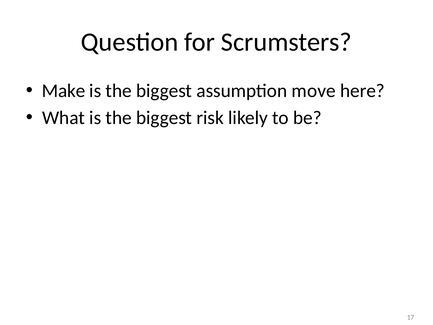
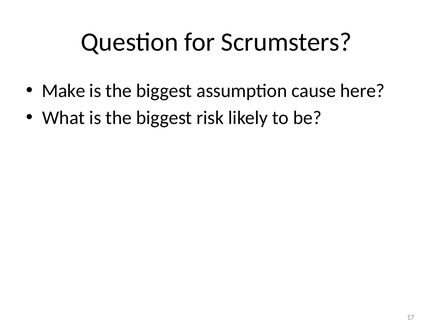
move: move -> cause
